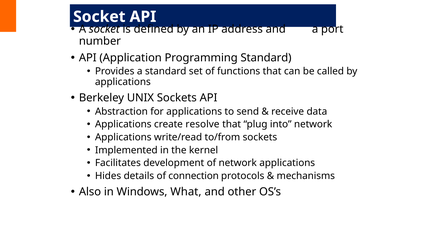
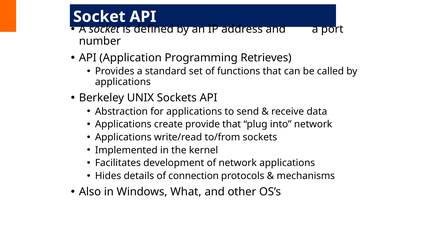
Programming Standard: Standard -> Retrieves
resolve: resolve -> provide
